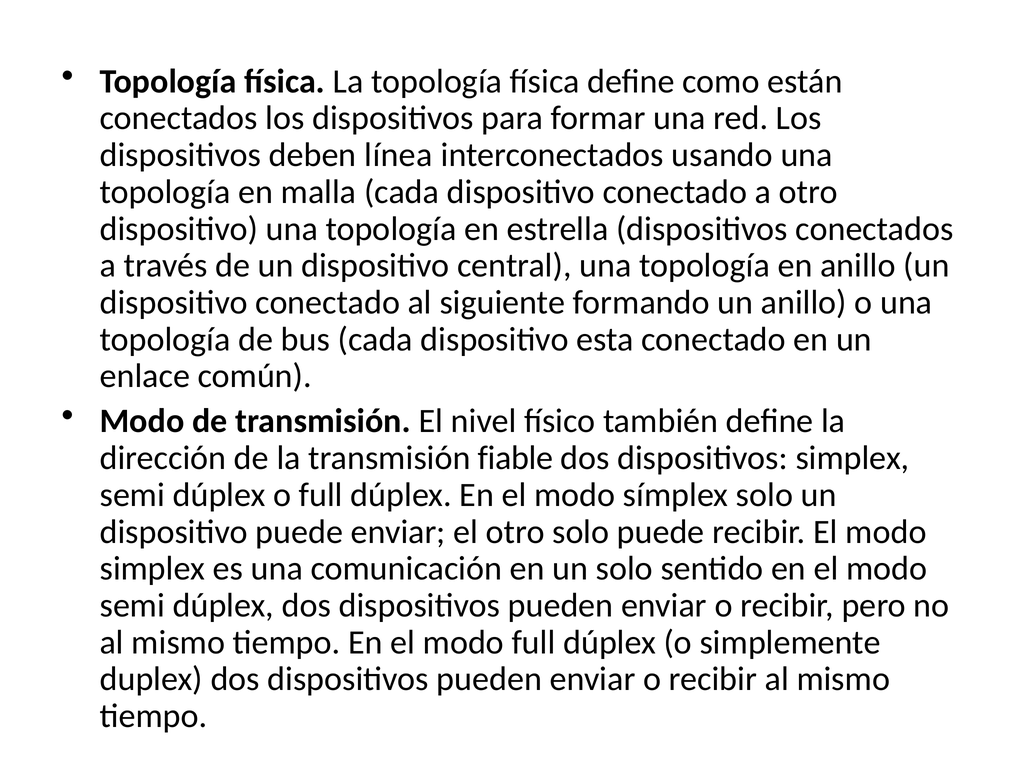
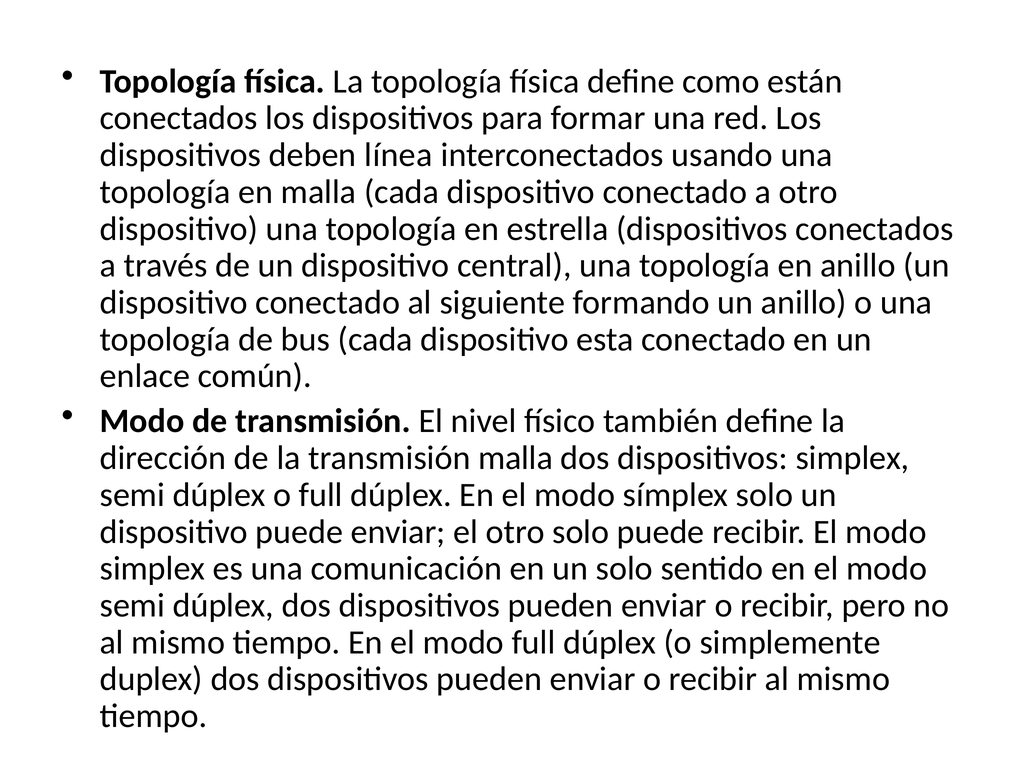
transmisión fiable: fiable -> malla
